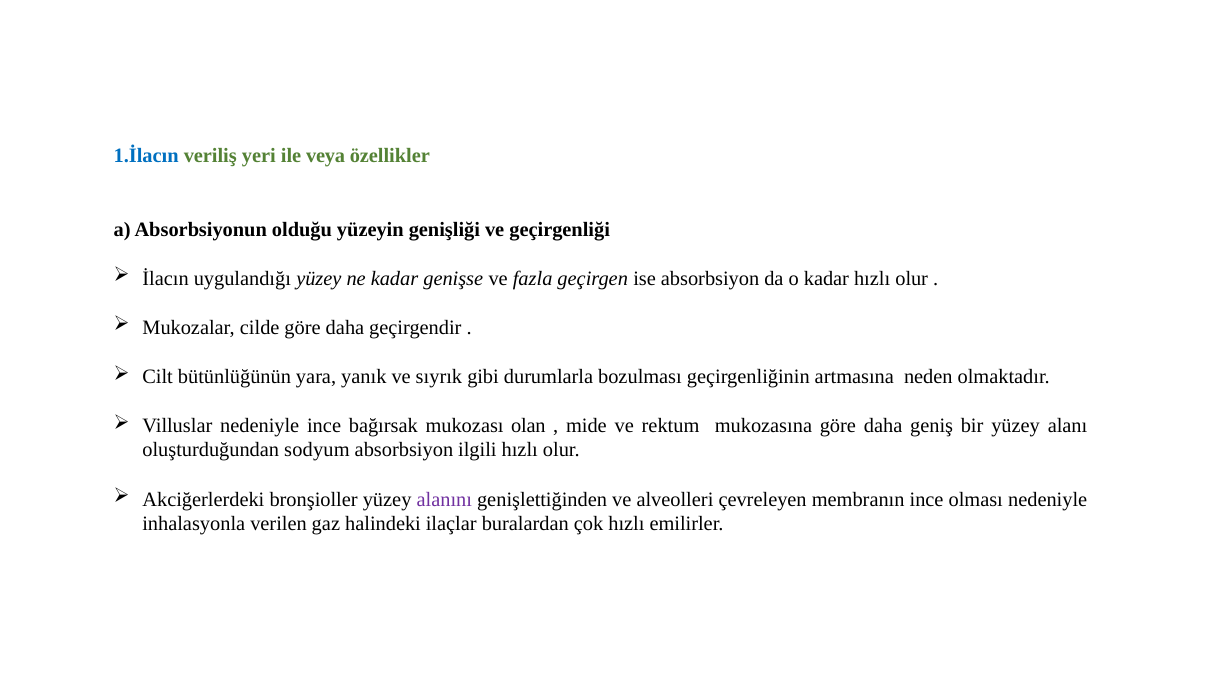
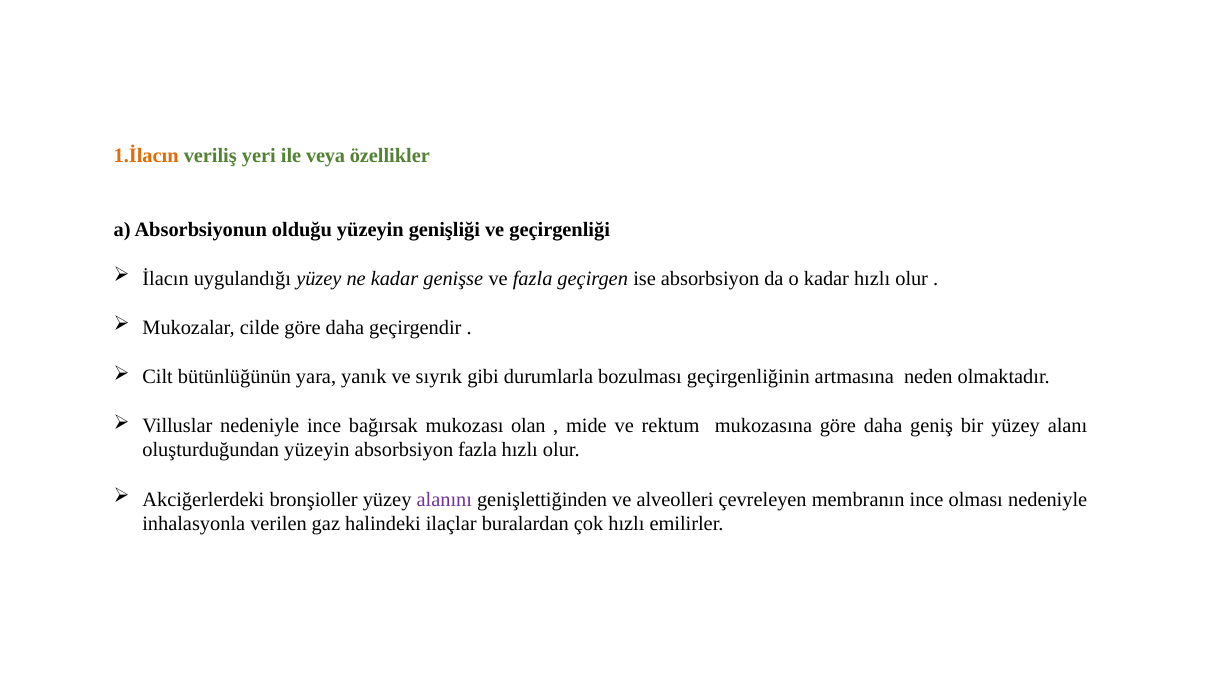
1.İlacın colour: blue -> orange
oluşturduğundan sodyum: sodyum -> yüzeyin
absorbsiyon ilgili: ilgili -> fazla
